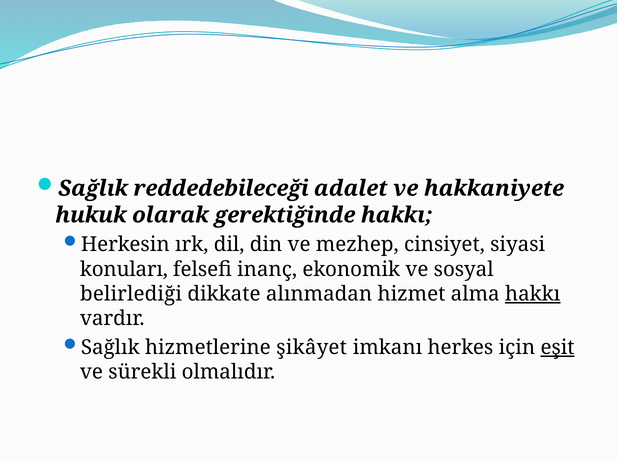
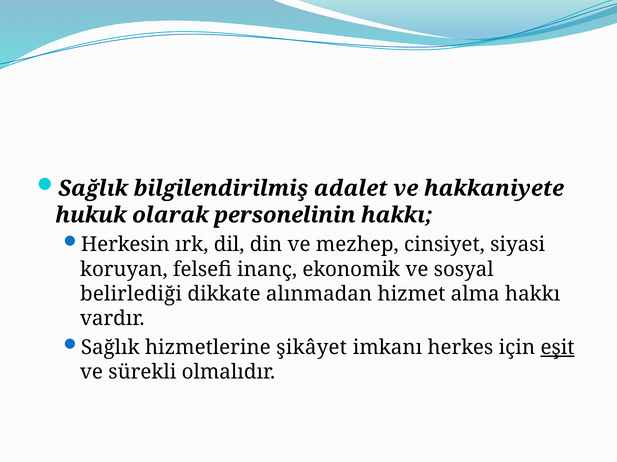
reddedebileceği: reddedebileceği -> bilgilendirilmiş
gerektiğinde: gerektiğinde -> personelinin
konuları: konuları -> koruyan
hakkı at (533, 294) underline: present -> none
